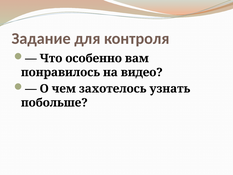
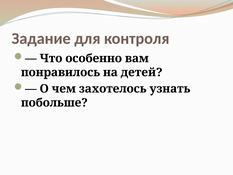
видео: видео -> детей
